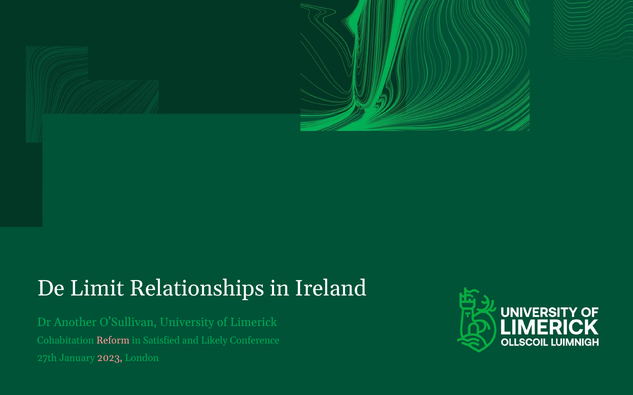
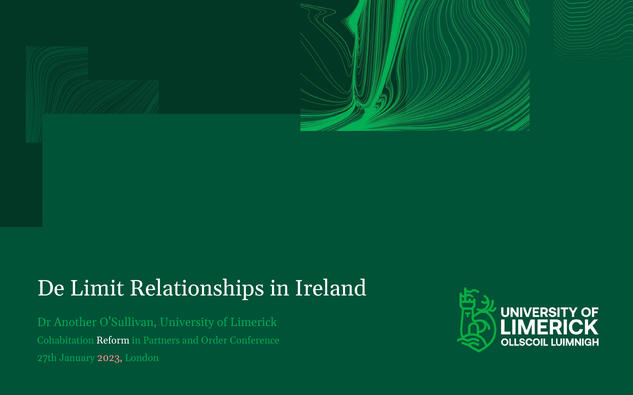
Reform colour: pink -> white
Satisfied: Satisfied -> Partners
Likely: Likely -> Order
